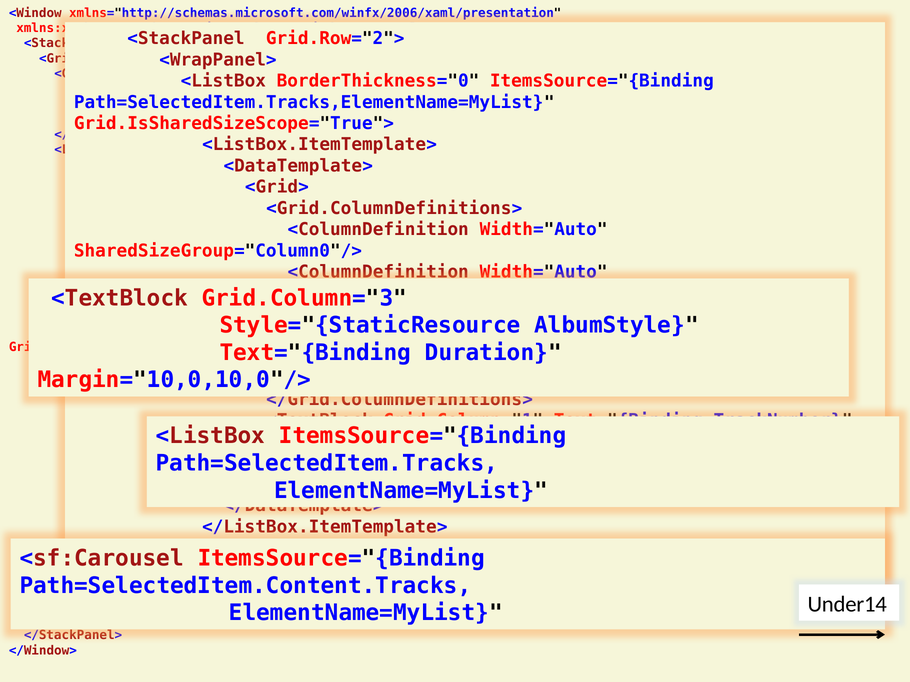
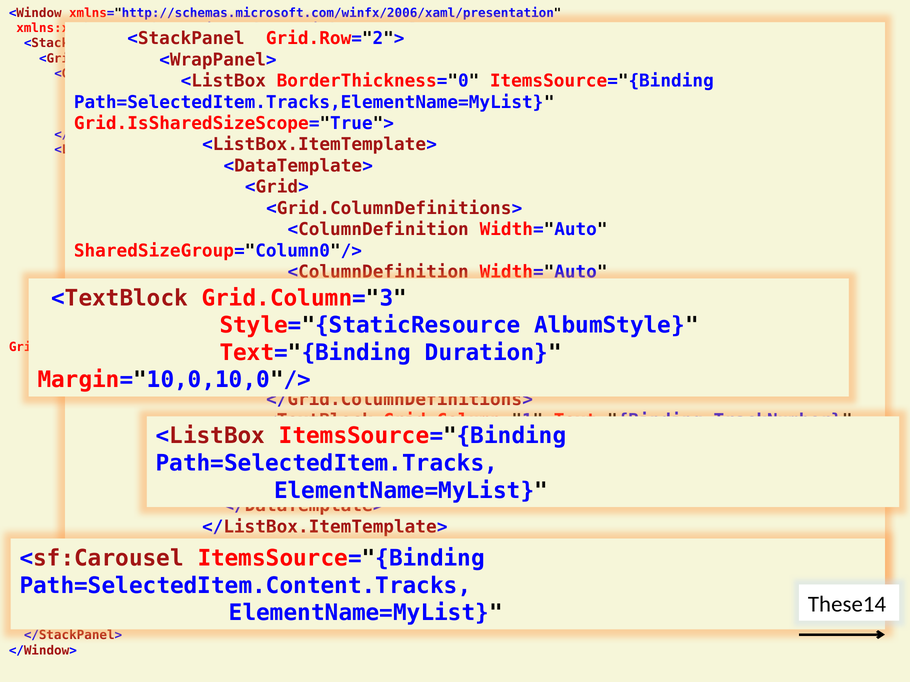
Under14: Under14 -> These14
